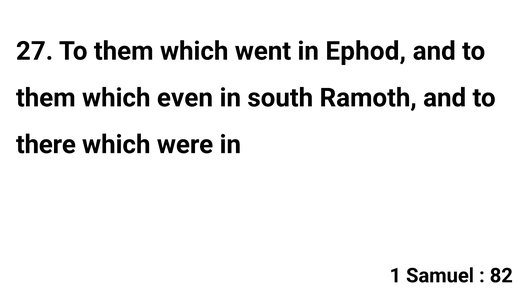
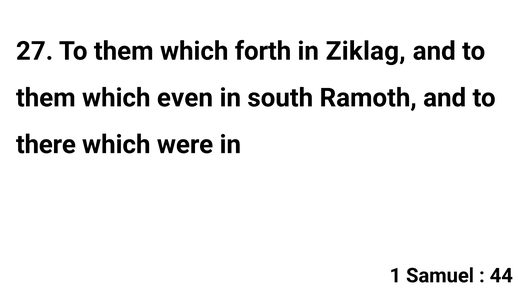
went: went -> forth
Ephod: Ephod -> Ziklag
82: 82 -> 44
